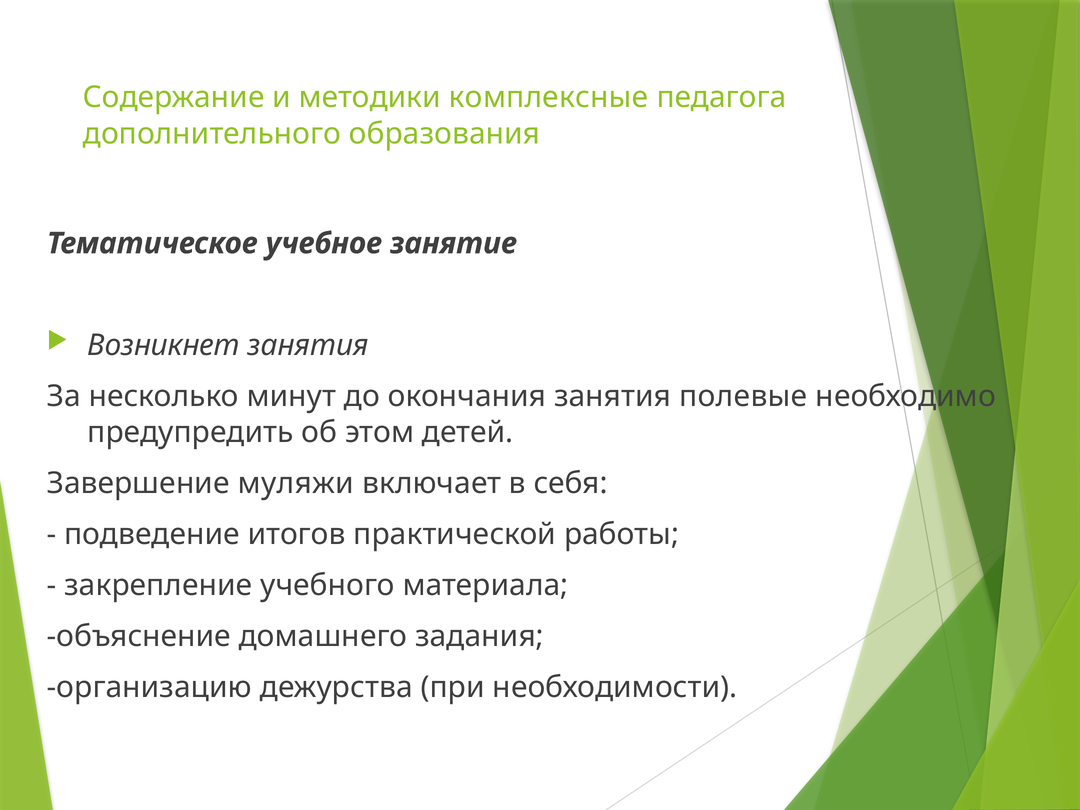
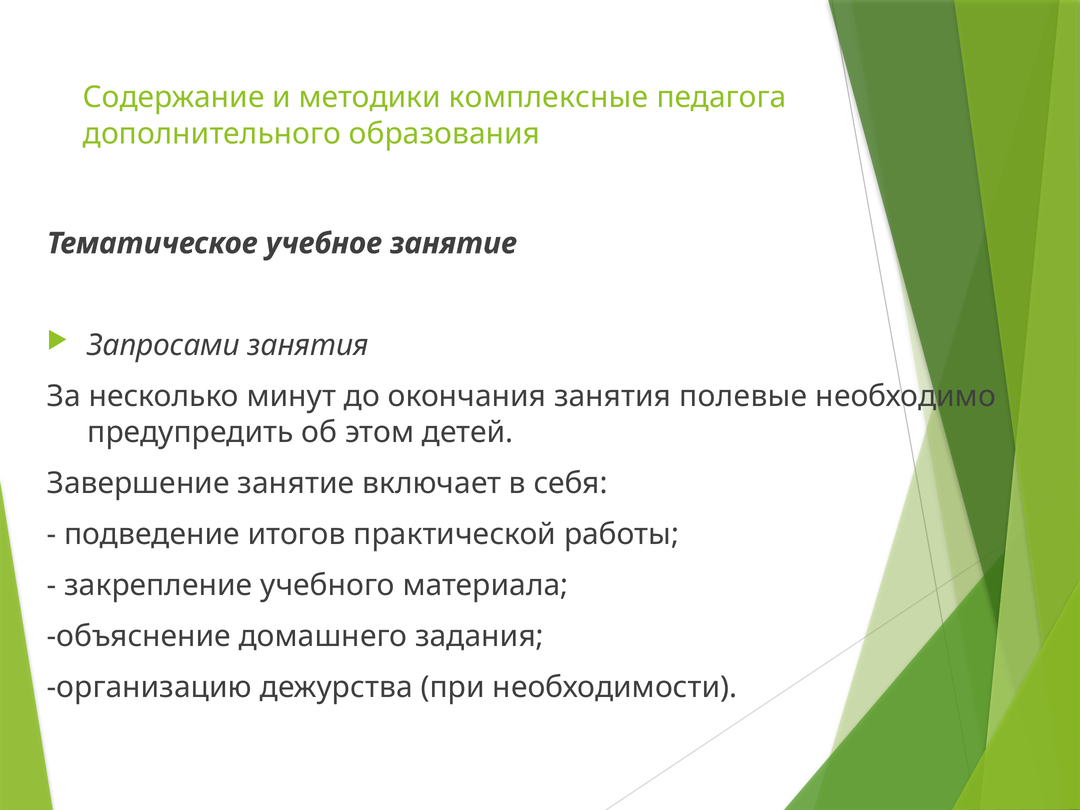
Возникнет: Возникнет -> Запросами
Завершение муляжи: муляжи -> занятие
